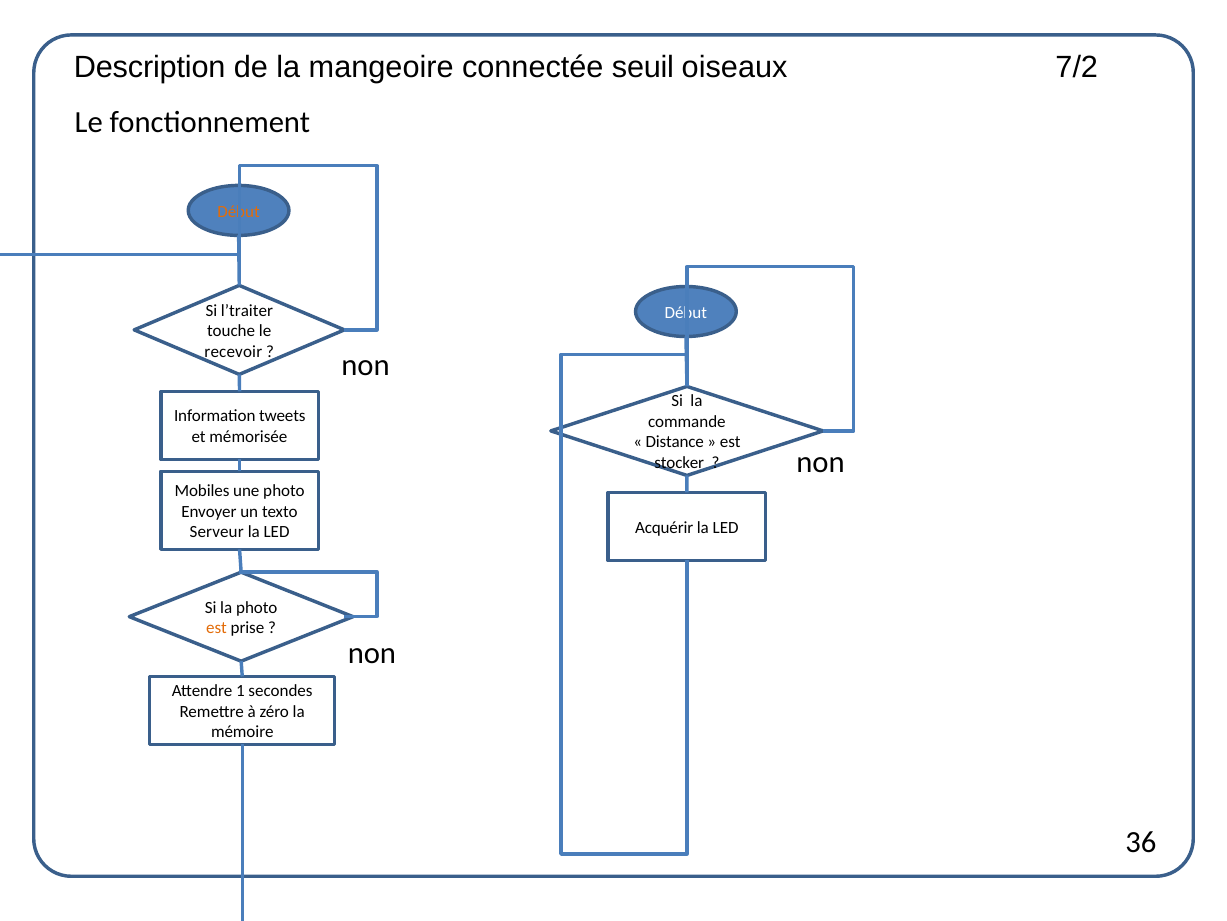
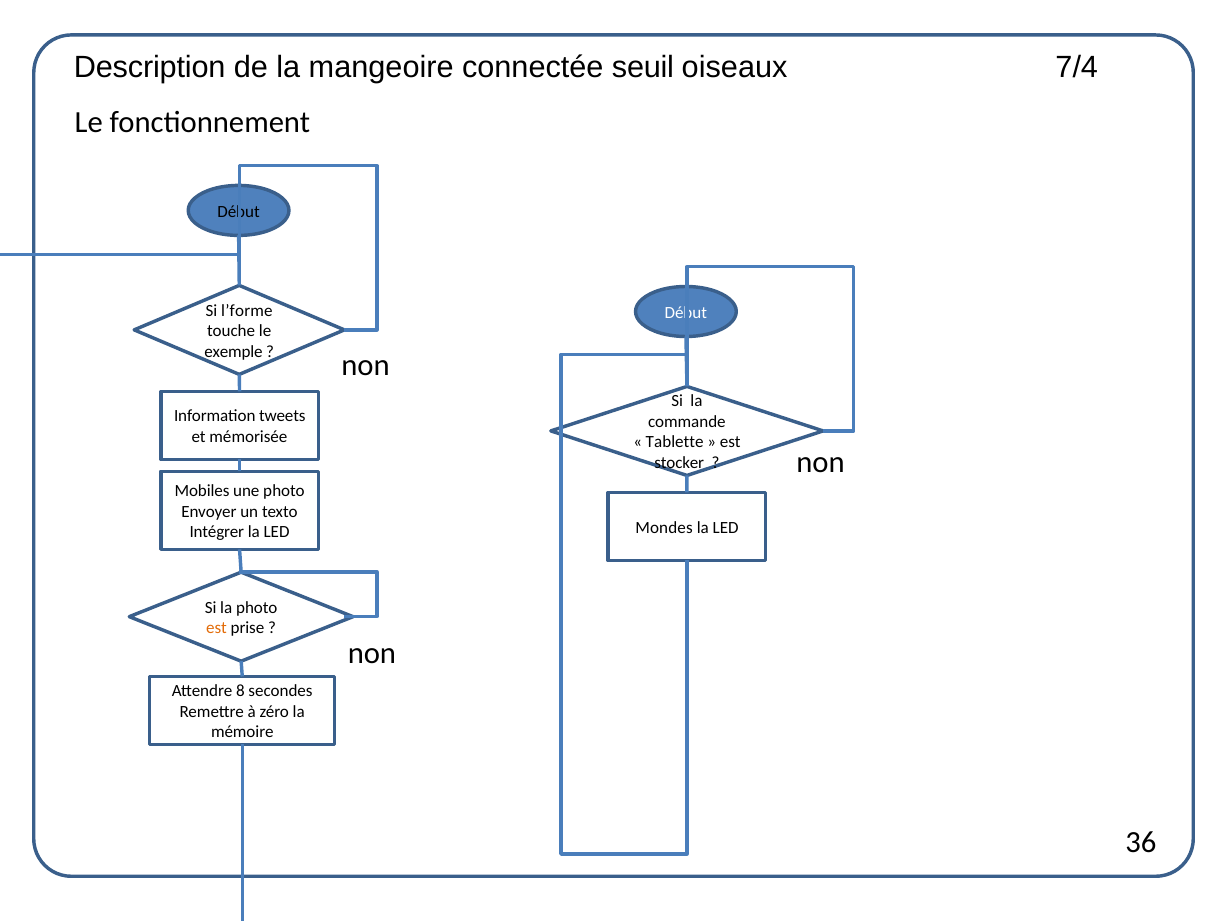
7/2: 7/2 -> 7/4
Début at (239, 211) colour: orange -> black
l’traiter: l’traiter -> l’forme
recevoir: recevoir -> exemple
Distance: Distance -> Tablette
Acquérir: Acquérir -> Mondes
Serveur: Serveur -> Intégrer
1: 1 -> 8
